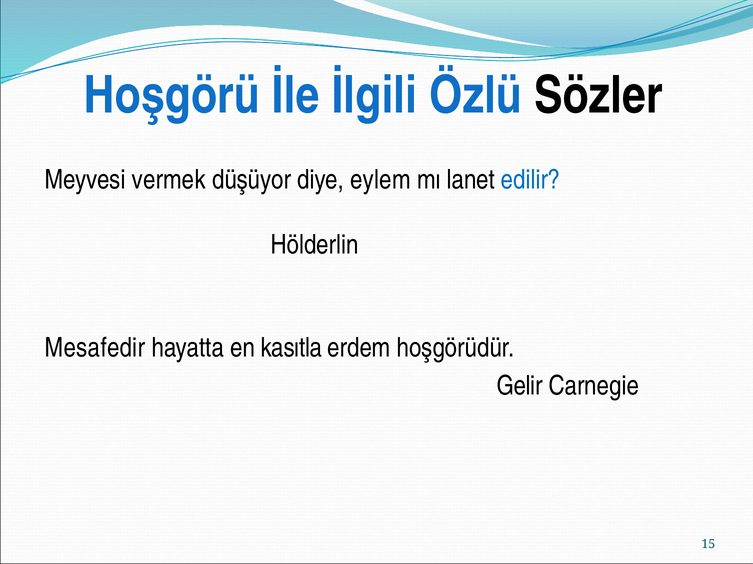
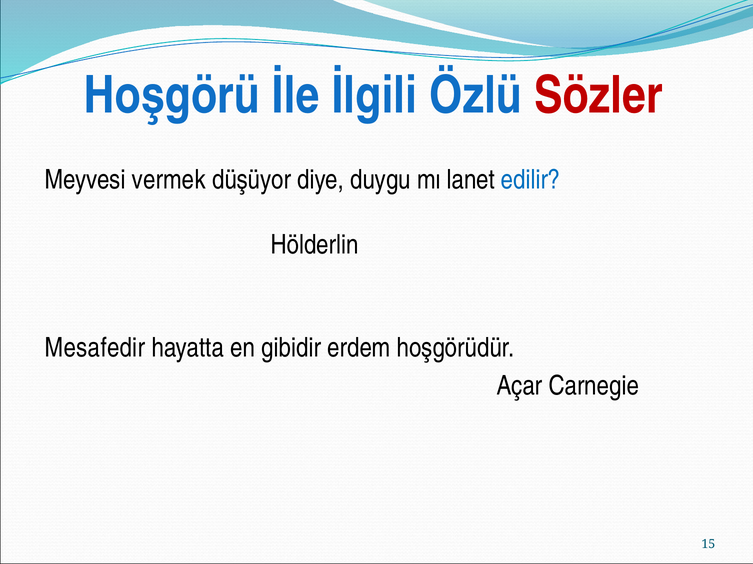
Sözler colour: black -> red
eylem: eylem -> duygu
kasıtla: kasıtla -> gibidir
Gelir: Gelir -> Açar
